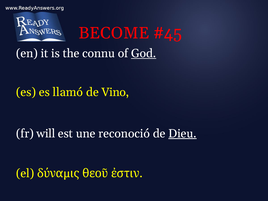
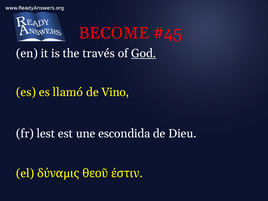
connu: connu -> través
will: will -> lest
reconoció: reconoció -> escondida
Dieu underline: present -> none
